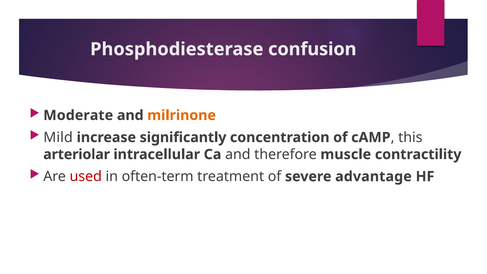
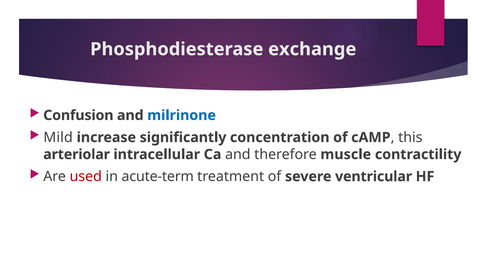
confusion: confusion -> exchange
Moderate: Moderate -> Confusion
milrinone colour: orange -> blue
often-term: often-term -> acute-term
advantage: advantage -> ventricular
